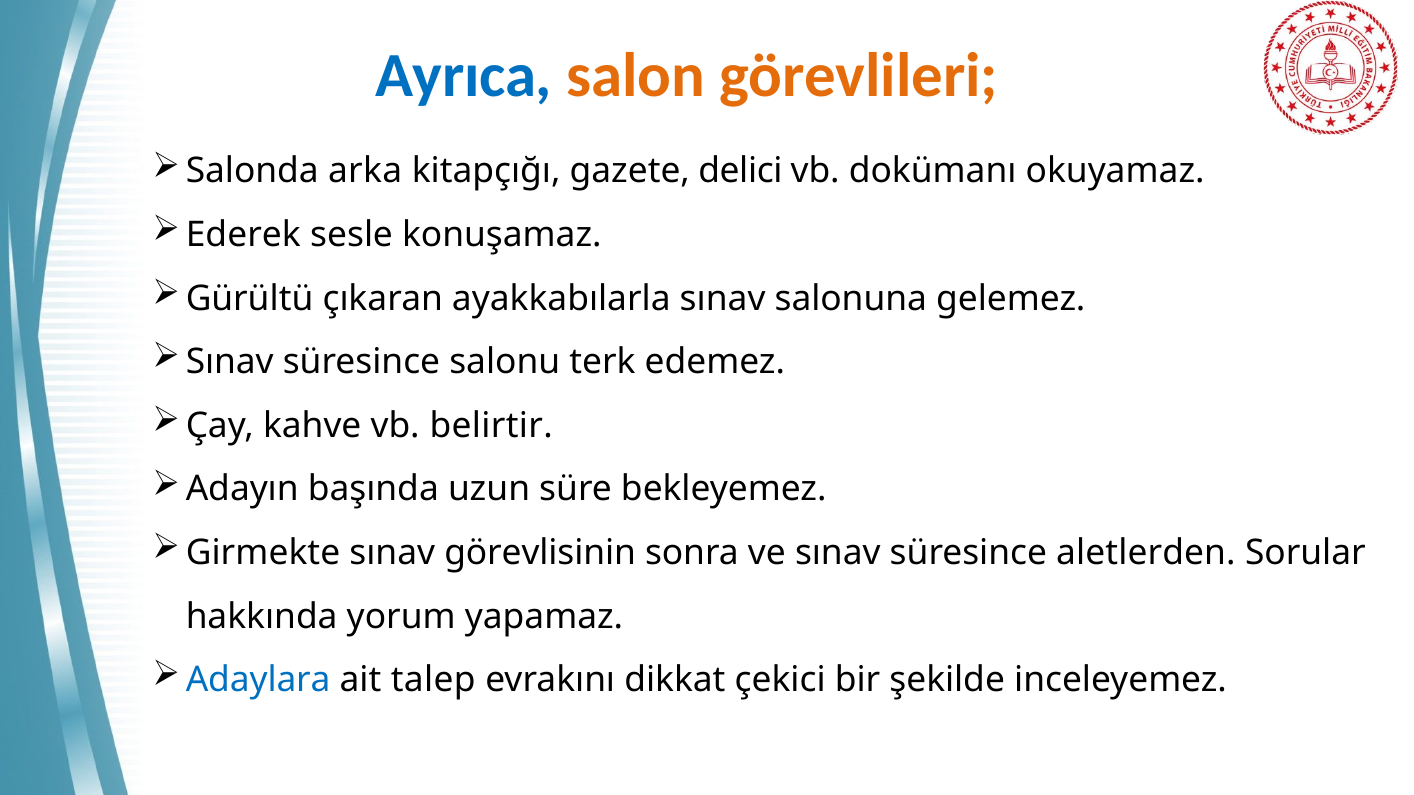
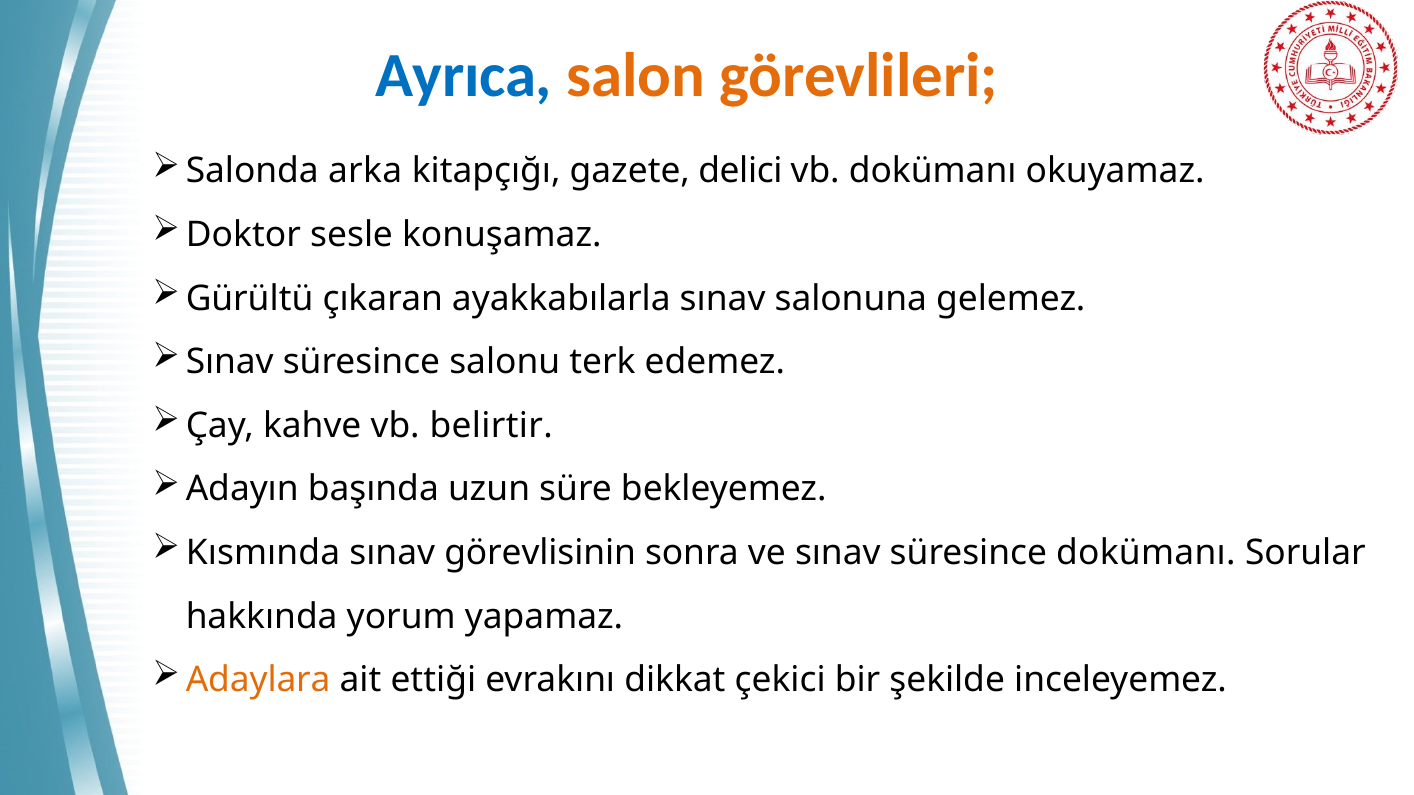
Ederek: Ederek -> Doktor
Girmekte: Girmekte -> Kısmında
süresince aletlerden: aletlerden -> dokümanı
Adaylara colour: blue -> orange
talep: talep -> ettiği
